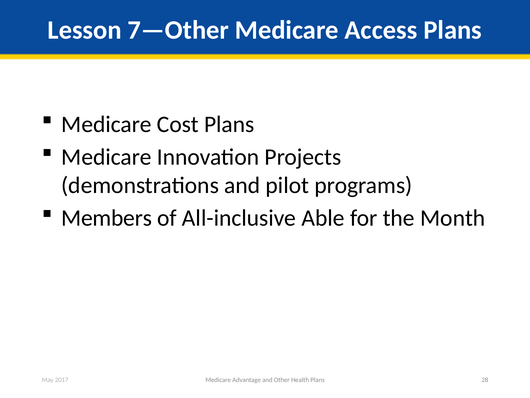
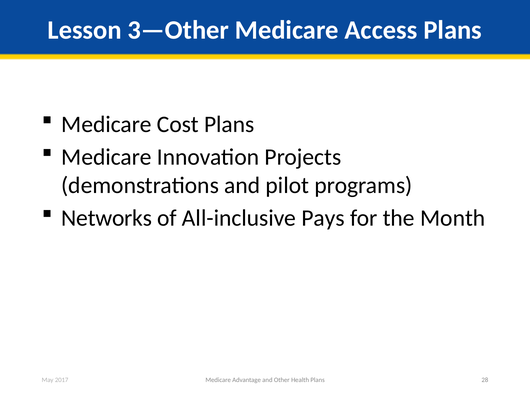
7—Other: 7—Other -> 3—Other
Members: Members -> Networks
Able: Able -> Pays
